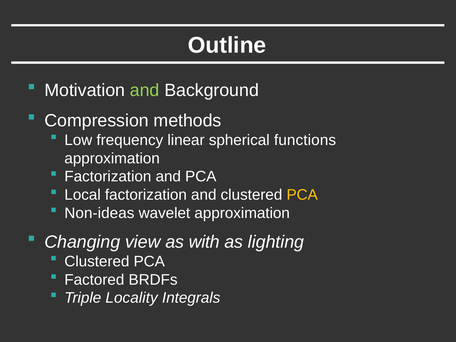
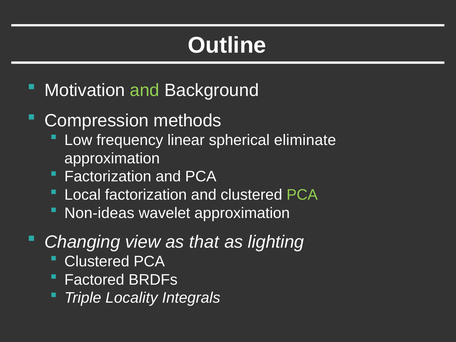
functions: functions -> eliminate
PCA at (302, 195) colour: yellow -> light green
with: with -> that
